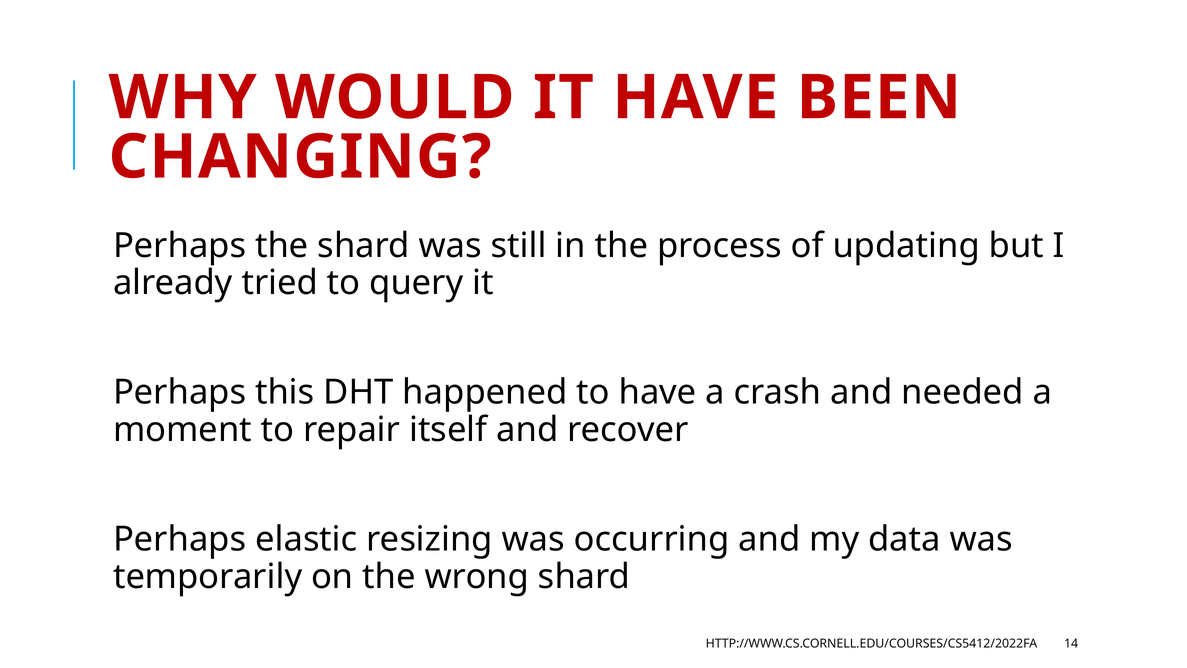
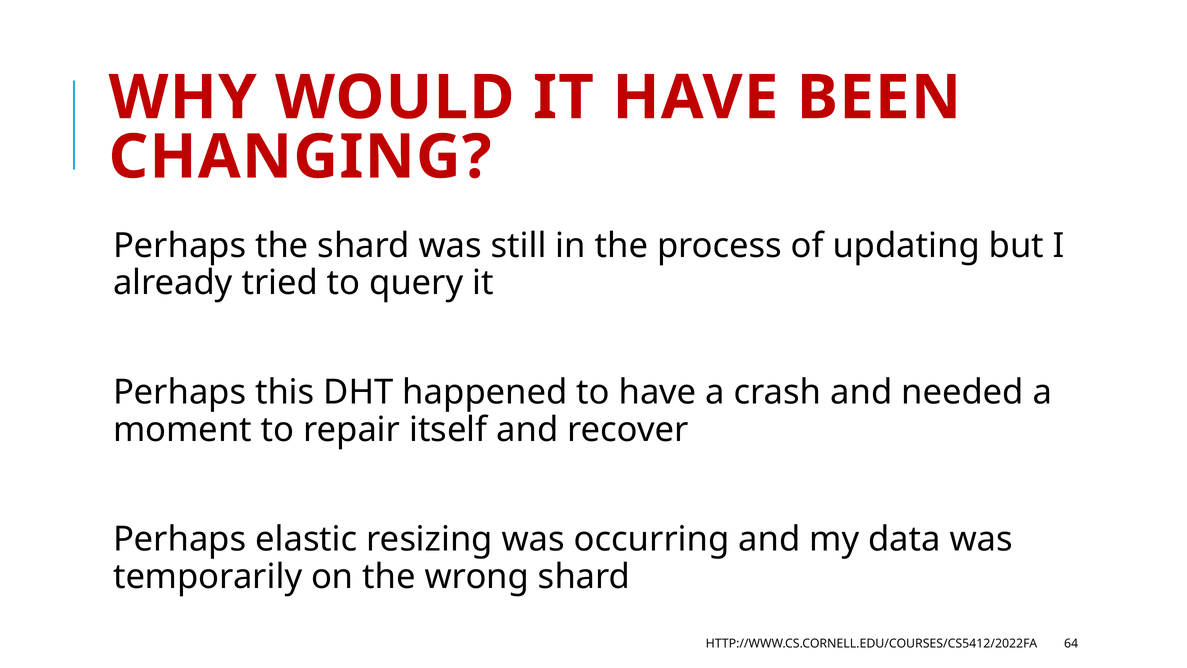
14: 14 -> 64
